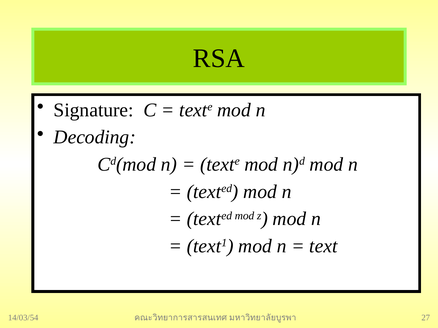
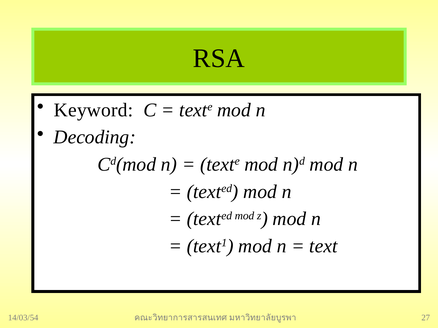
Signature: Signature -> Keyword
